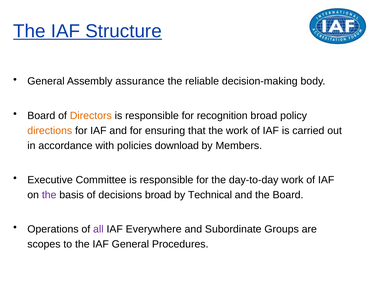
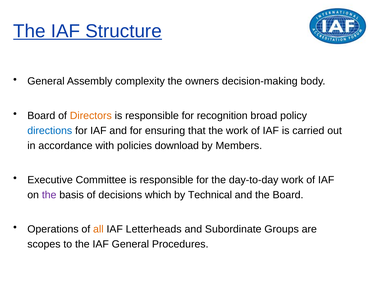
assurance: assurance -> complexity
reliable: reliable -> owners
directions colour: orange -> blue
decisions broad: broad -> which
all colour: purple -> orange
Everywhere: Everywhere -> Letterheads
